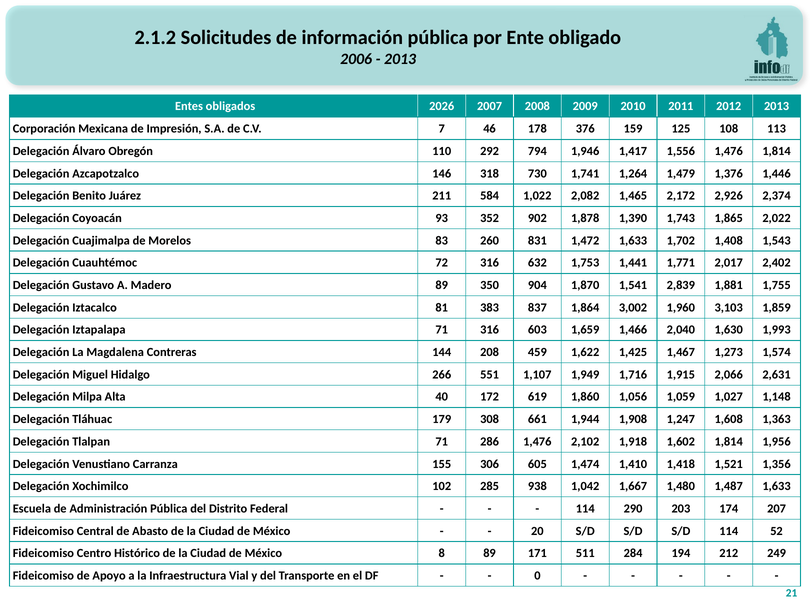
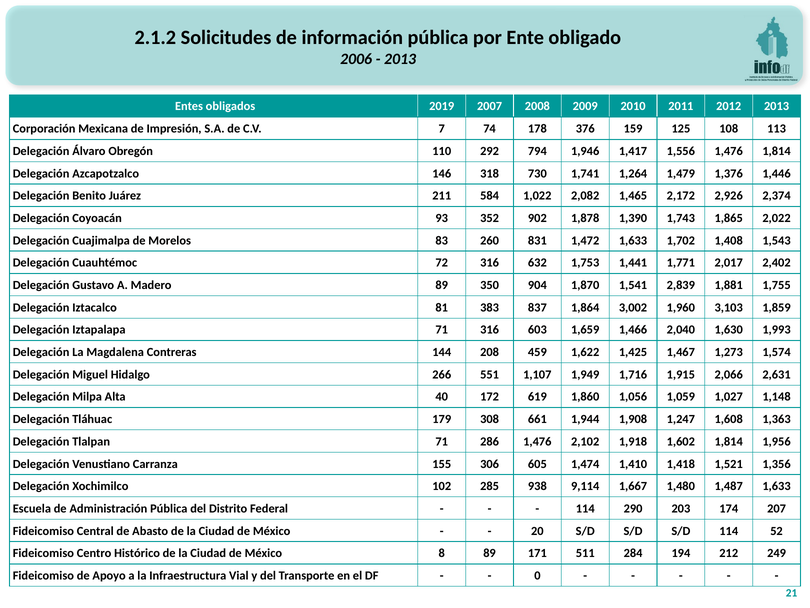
2026: 2026 -> 2019
46: 46 -> 74
1,042: 1,042 -> 9,114
